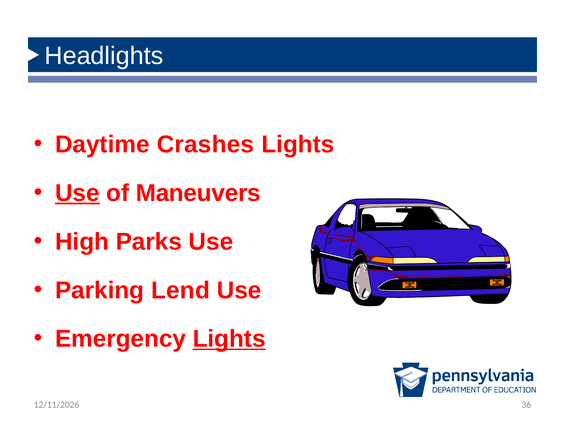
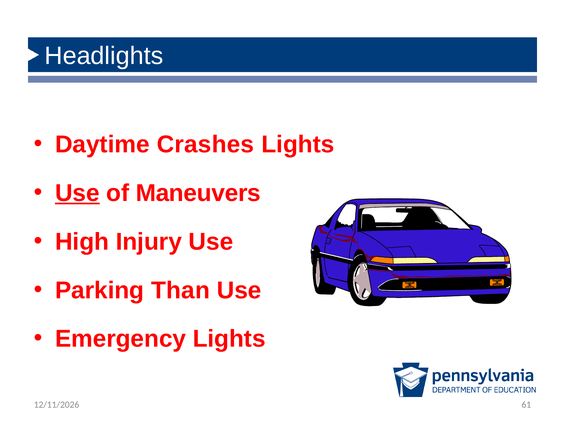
Parks: Parks -> Injury
Lend: Lend -> Than
Lights at (229, 339) underline: present -> none
36: 36 -> 61
